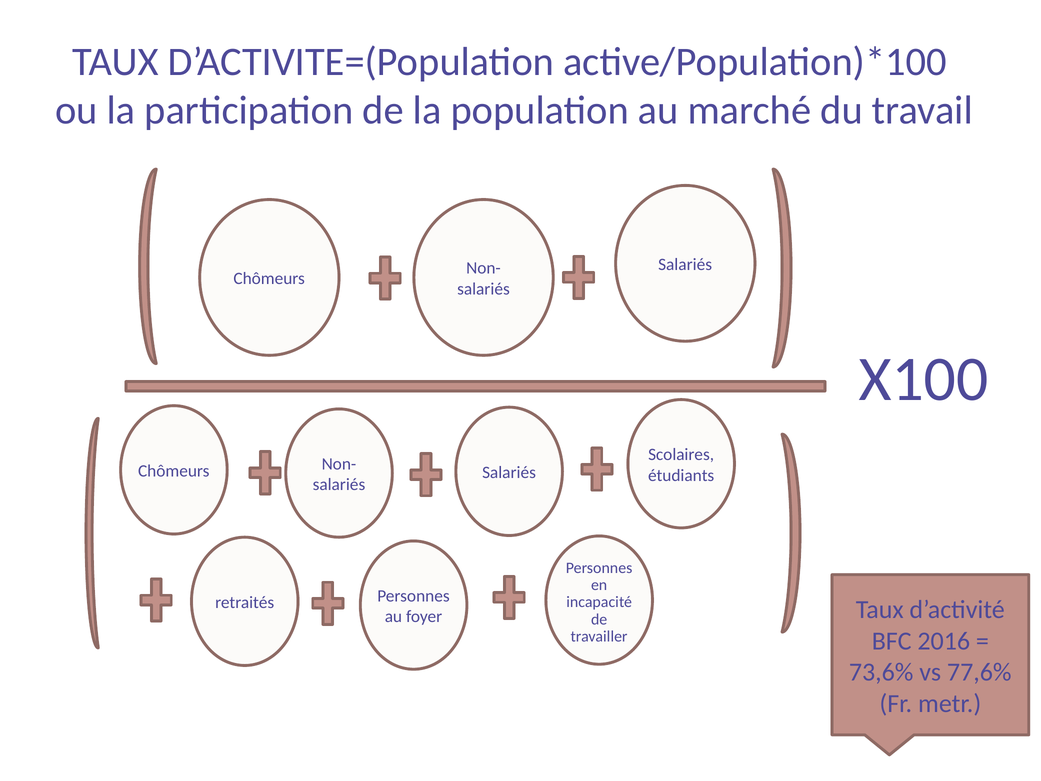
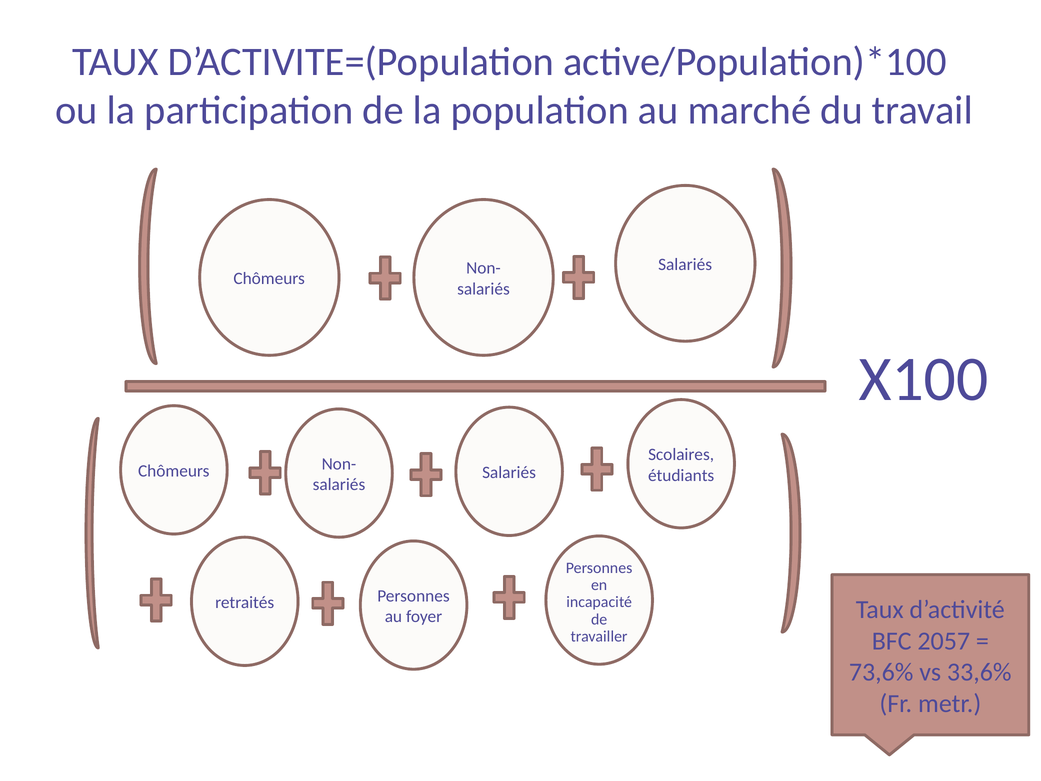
2016: 2016 -> 2057
77,6%: 77,6% -> 33,6%
